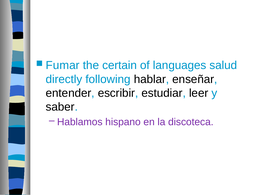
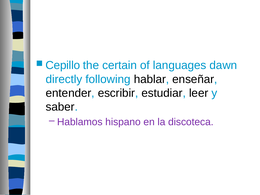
Fumar: Fumar -> Cepillo
salud: salud -> dawn
